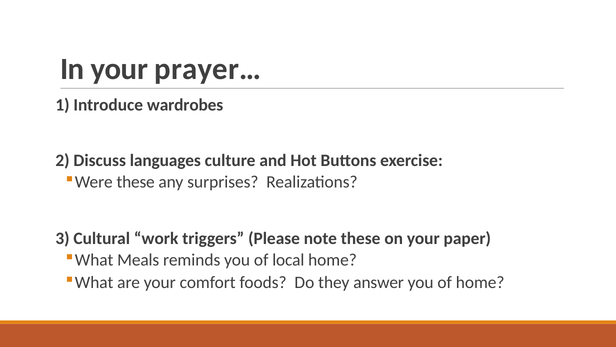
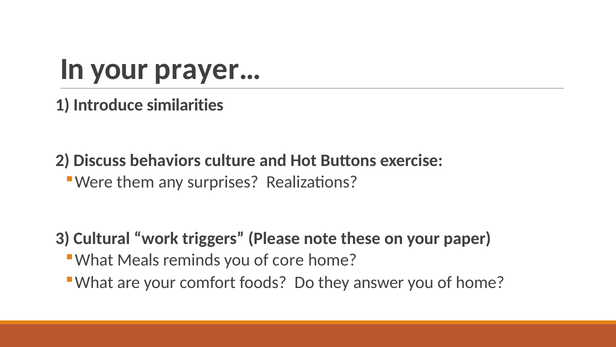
wardrobes: wardrobes -> similarities
languages: languages -> behaviors
Were these: these -> them
local: local -> core
